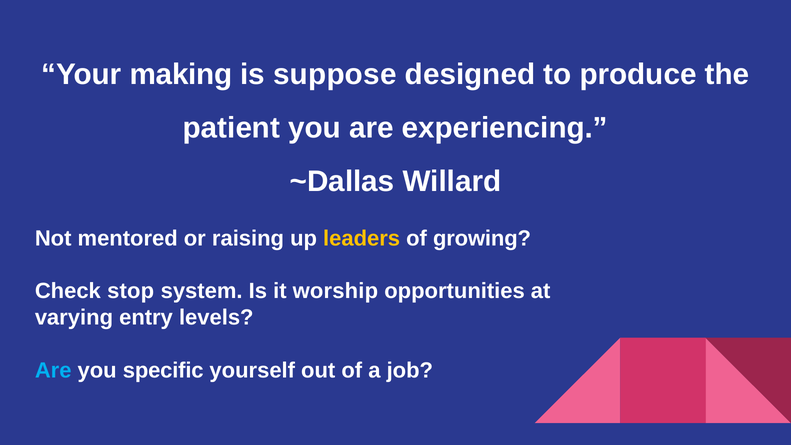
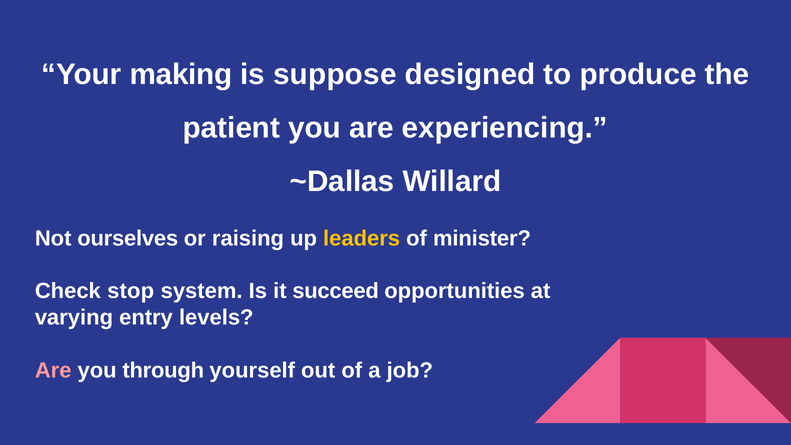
mentored: mentored -> ourselves
growing: growing -> minister
worship: worship -> succeed
Are at (53, 370) colour: light blue -> pink
specific: specific -> through
